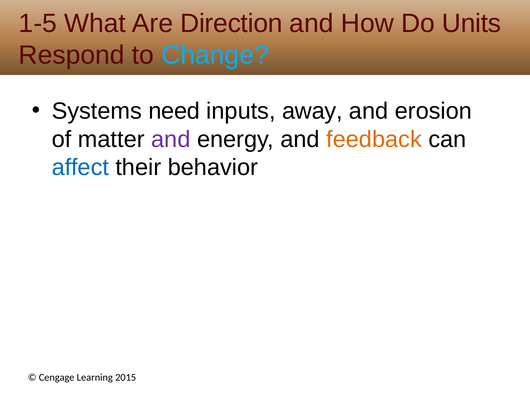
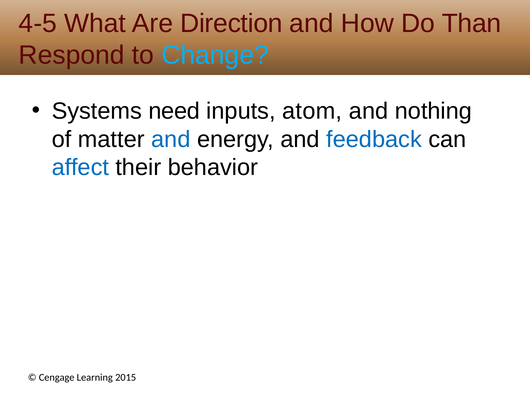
1-5: 1-5 -> 4-5
Units: Units -> Than
away: away -> atom
erosion: erosion -> nothing
and at (171, 139) colour: purple -> blue
feedback colour: orange -> blue
